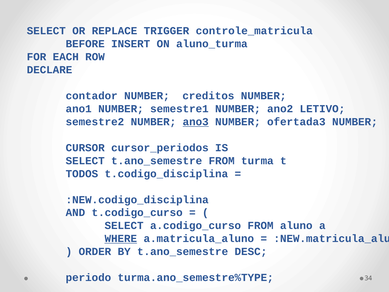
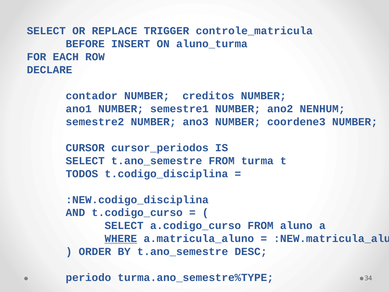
LETIVO: LETIVO -> NENHUM
ano3 underline: present -> none
ofertada3: ofertada3 -> coordene3
